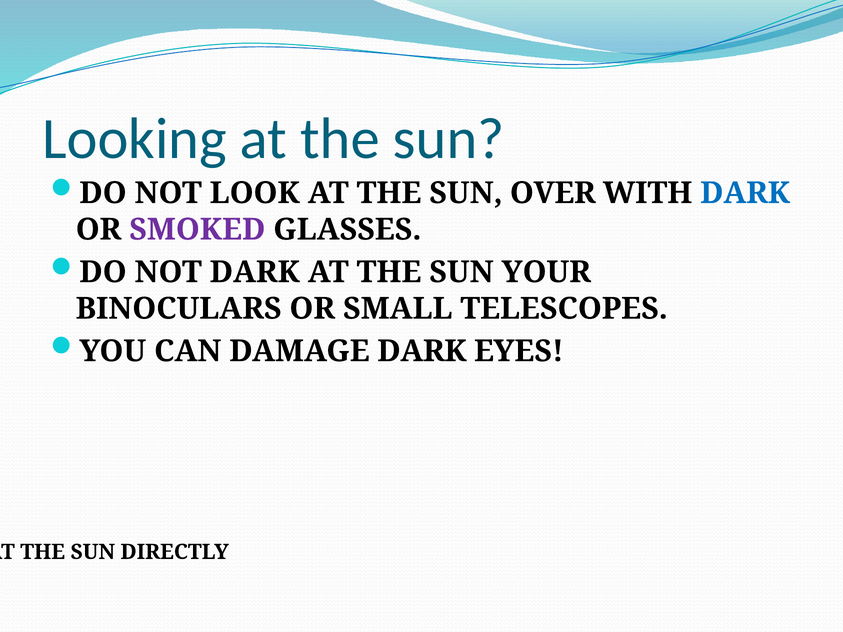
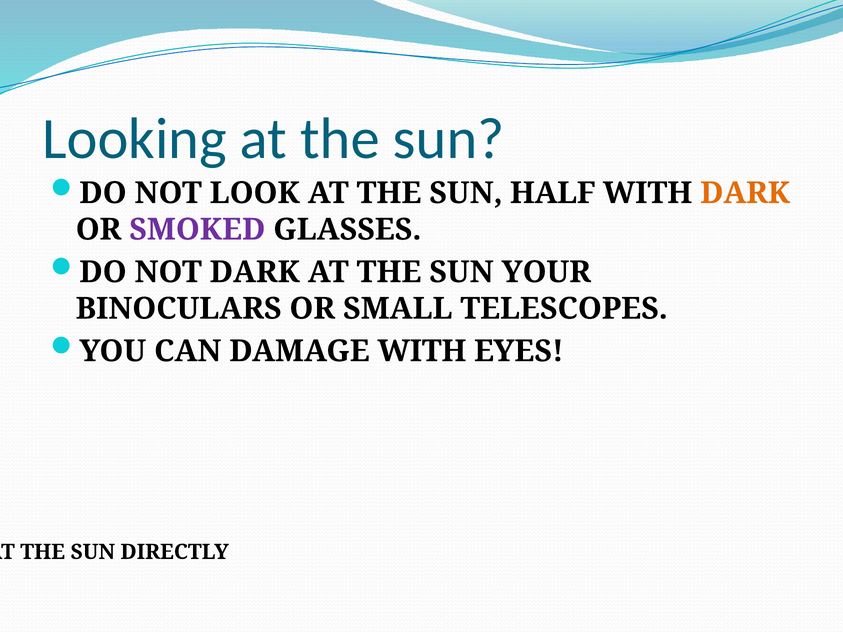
OVER: OVER -> HALF
DARK at (745, 193) colour: blue -> orange
DAMAGE DARK: DARK -> WITH
